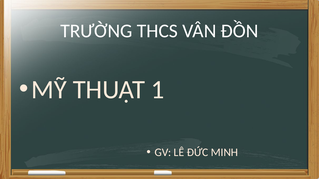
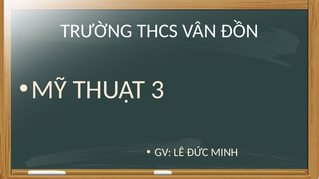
1: 1 -> 3
